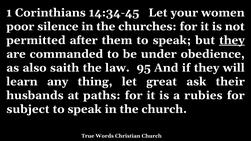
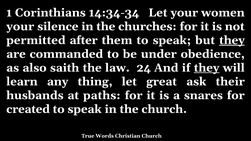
14:34-45: 14:34-45 -> 14:34-34
poor at (20, 26): poor -> your
95: 95 -> 24
they at (207, 68) underline: none -> present
rubies: rubies -> snares
subject: subject -> created
